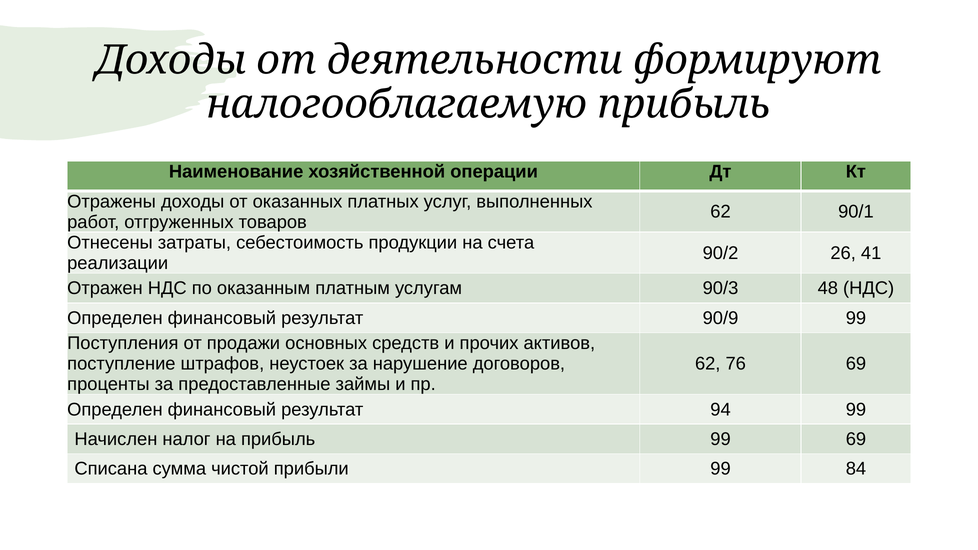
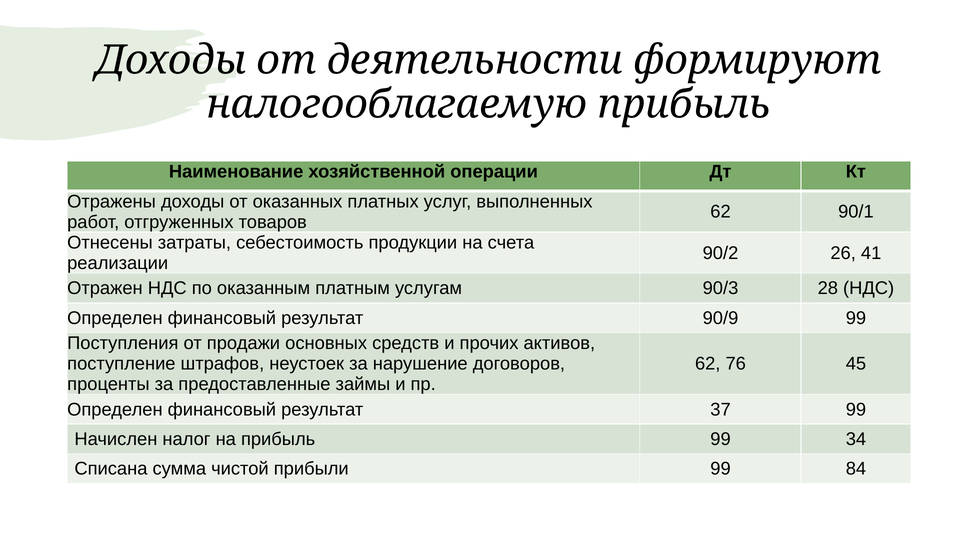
48: 48 -> 28
76 69: 69 -> 45
94: 94 -> 37
99 69: 69 -> 34
